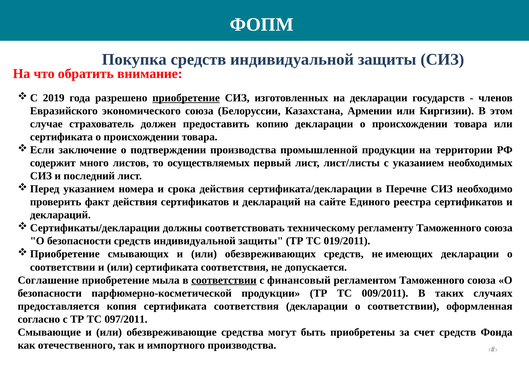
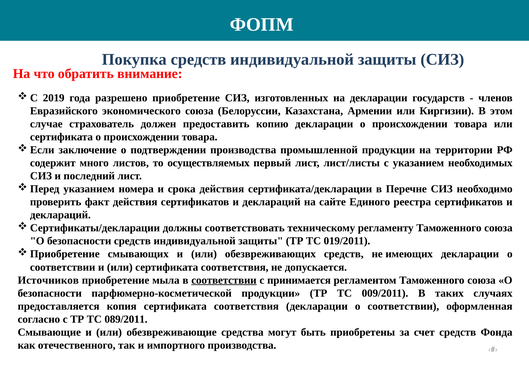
приобретение at (186, 98) underline: present -> none
Соглашение: Соглашение -> Источников
финансовый: финансовый -> принимается
097/2011: 097/2011 -> 089/2011
